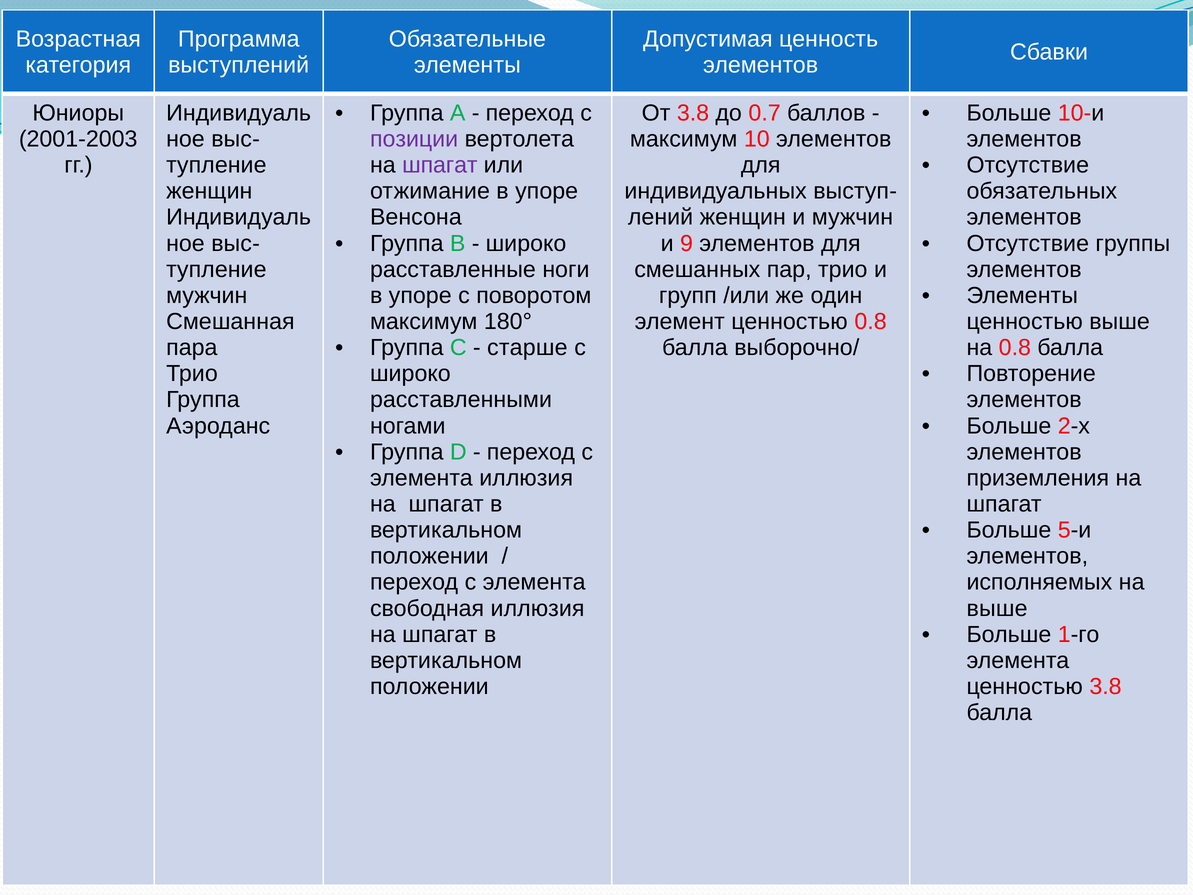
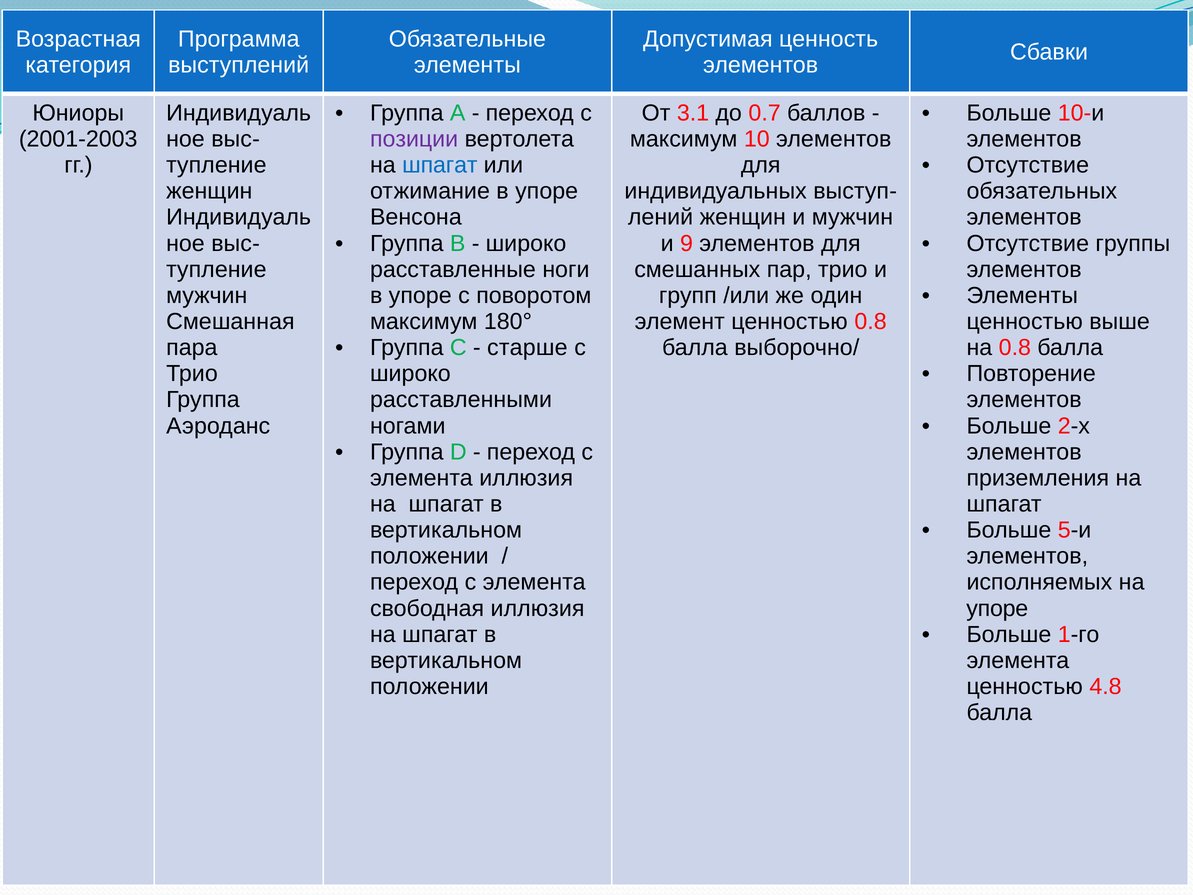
От 3.8: 3.8 -> 3.1
шпагат at (440, 165) colour: purple -> blue
выше at (997, 608): выше -> упоре
ценностью 3.8: 3.8 -> 4.8
